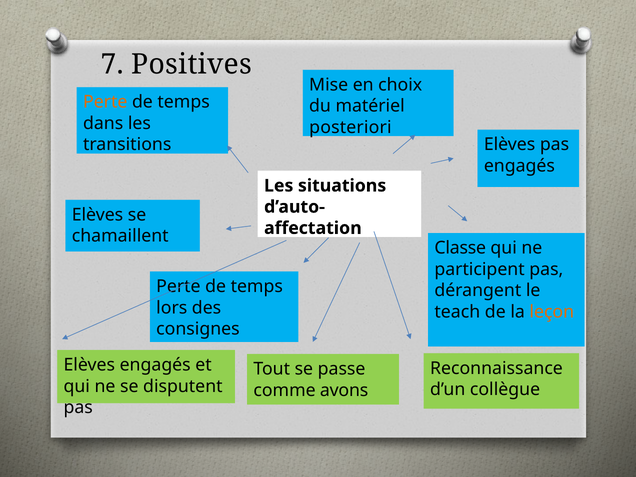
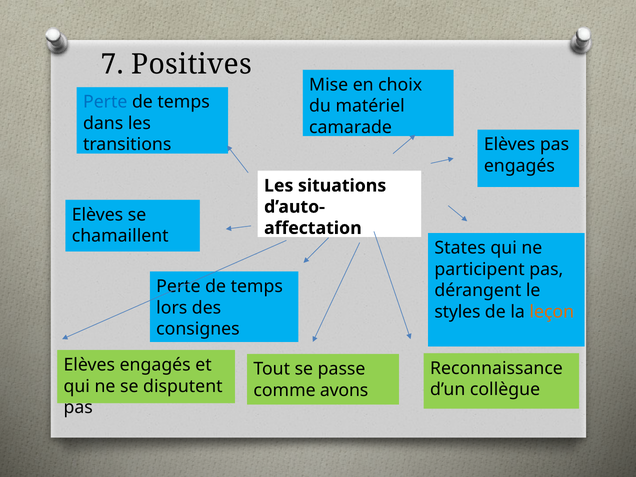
Perte at (105, 102) colour: orange -> blue
posteriori: posteriori -> camarade
Classe: Classe -> States
teach: teach -> styles
